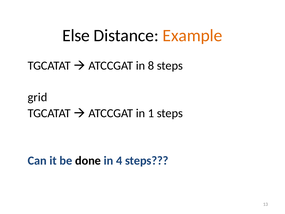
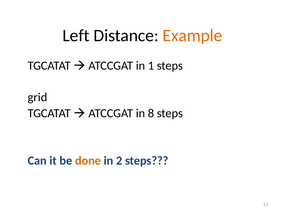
Else: Else -> Left
8: 8 -> 1
1: 1 -> 8
done colour: black -> orange
4: 4 -> 2
